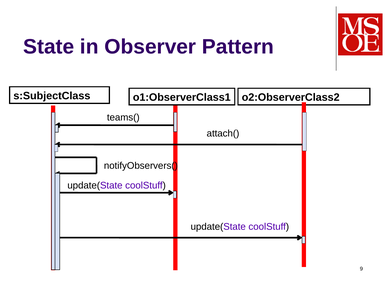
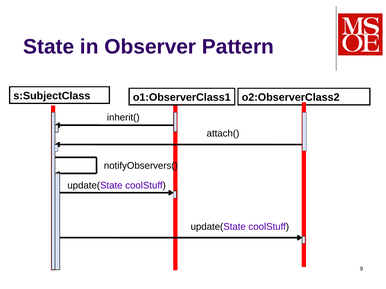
teams(: teams( -> inherit(
